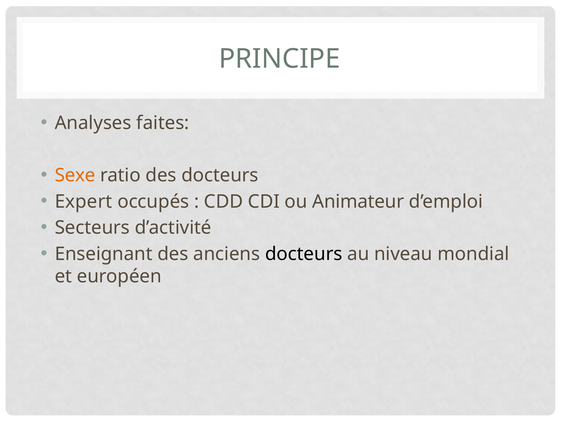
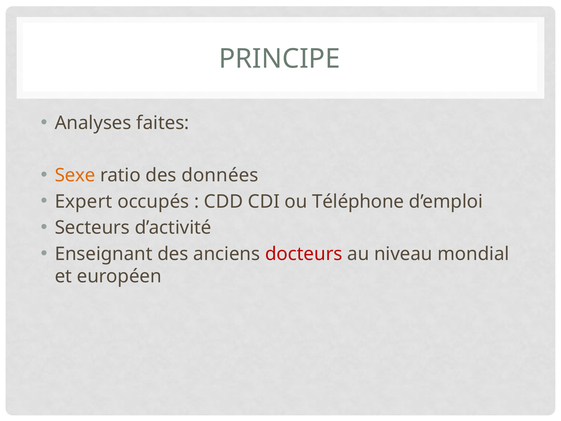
des docteurs: docteurs -> données
Animateur: Animateur -> Téléphone
docteurs at (304, 254) colour: black -> red
